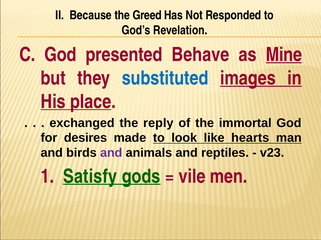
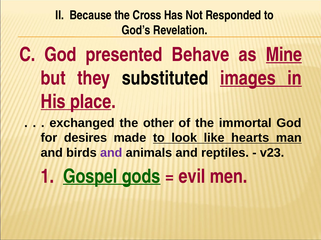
Greed: Greed -> Cross
substituted colour: blue -> black
reply: reply -> other
Satisfy: Satisfy -> Gospel
vile: vile -> evil
